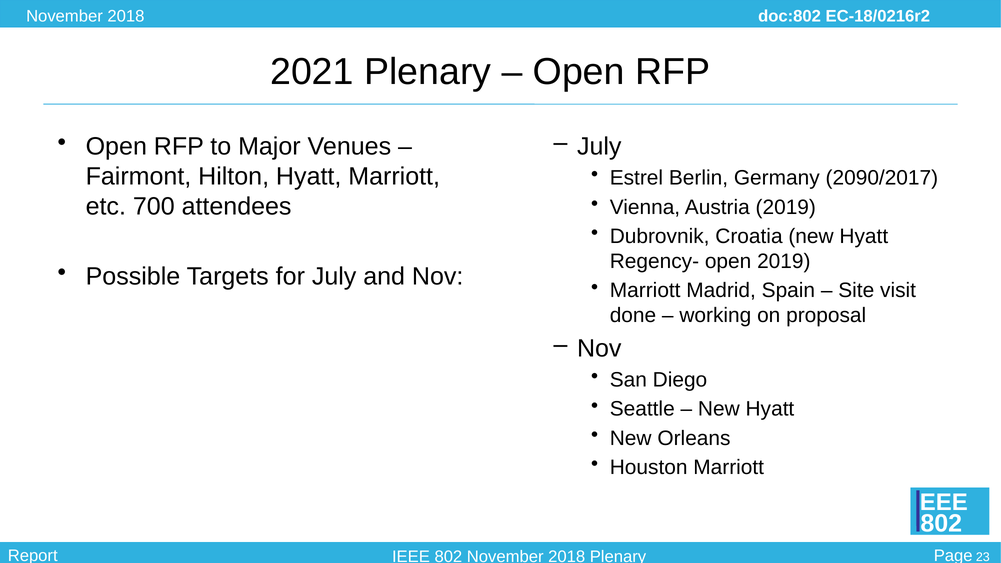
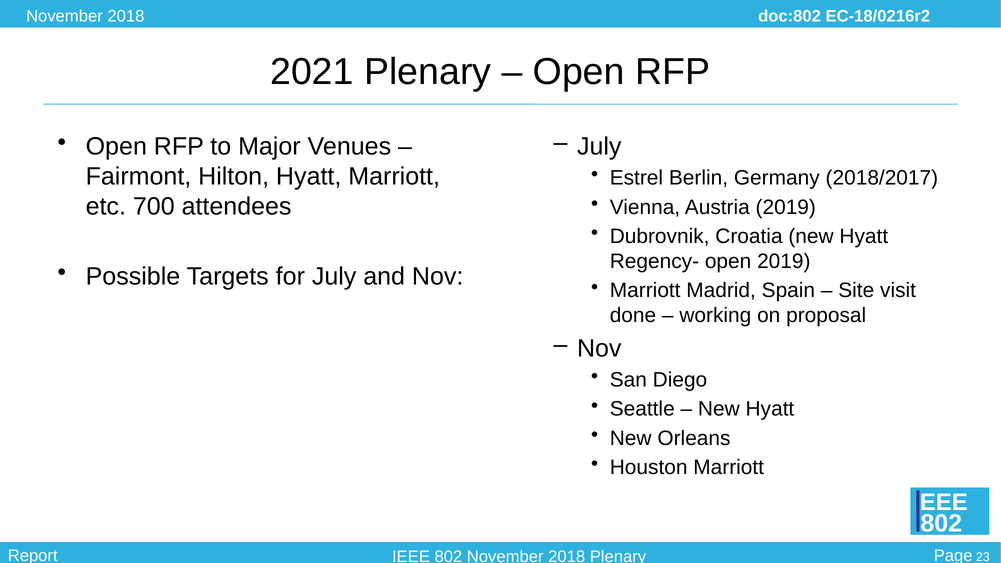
2090/2017: 2090/2017 -> 2018/2017
